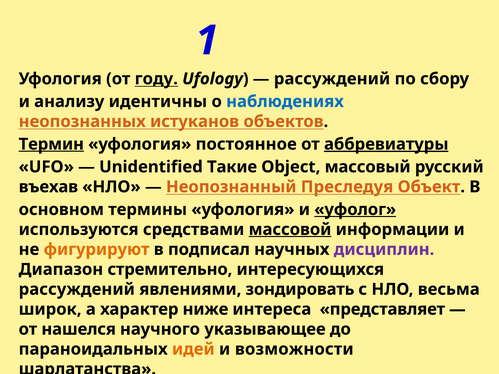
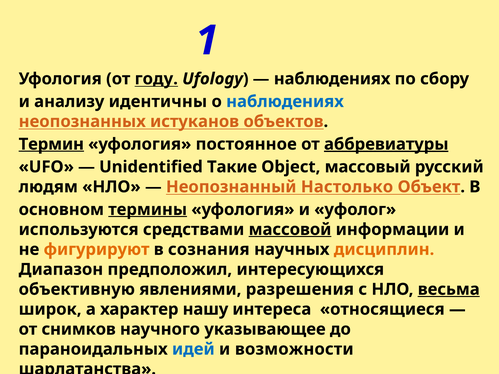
рассуждений at (332, 79): рассуждений -> наблюдениях
въехав: въехав -> людям
Преследуя: Преследуя -> Настолько
термины underline: none -> present
уфолог underline: present -> none
подписал: подписал -> сознания
дисциплин colour: purple -> orange
стремительно: стремительно -> предположил
рассуждений at (77, 289): рассуждений -> объективную
зондировать: зондировать -> разрешения
весьма underline: none -> present
ниже: ниже -> нашу
представляет: представляет -> относящиеся
нашелся: нашелся -> снимков
идей colour: orange -> blue
